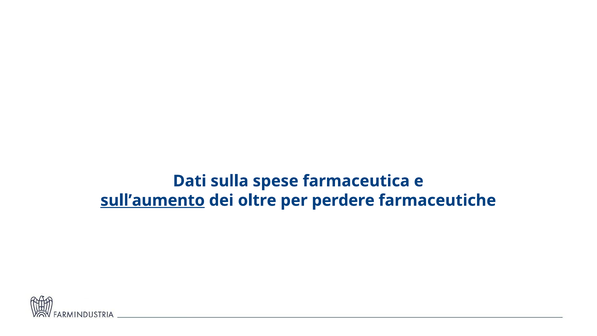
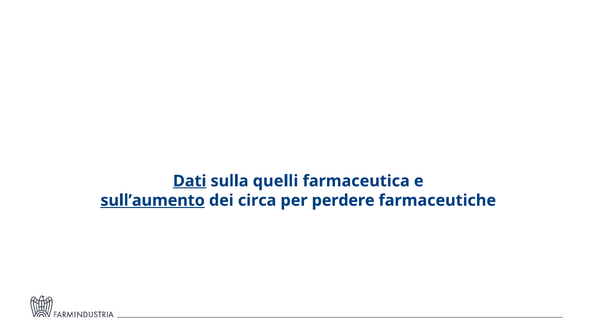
Dati underline: none -> present
spese: spese -> quelli
oltre: oltre -> circa
